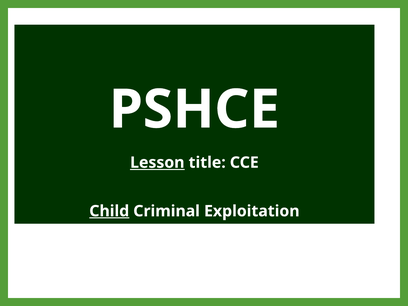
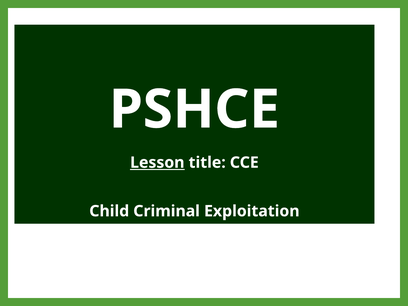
Child underline: present -> none
